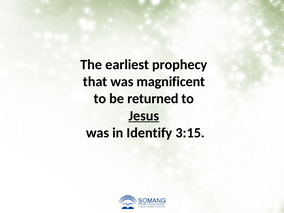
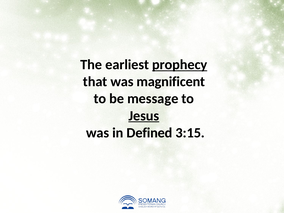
prophecy underline: none -> present
returned: returned -> message
Identify: Identify -> Defined
